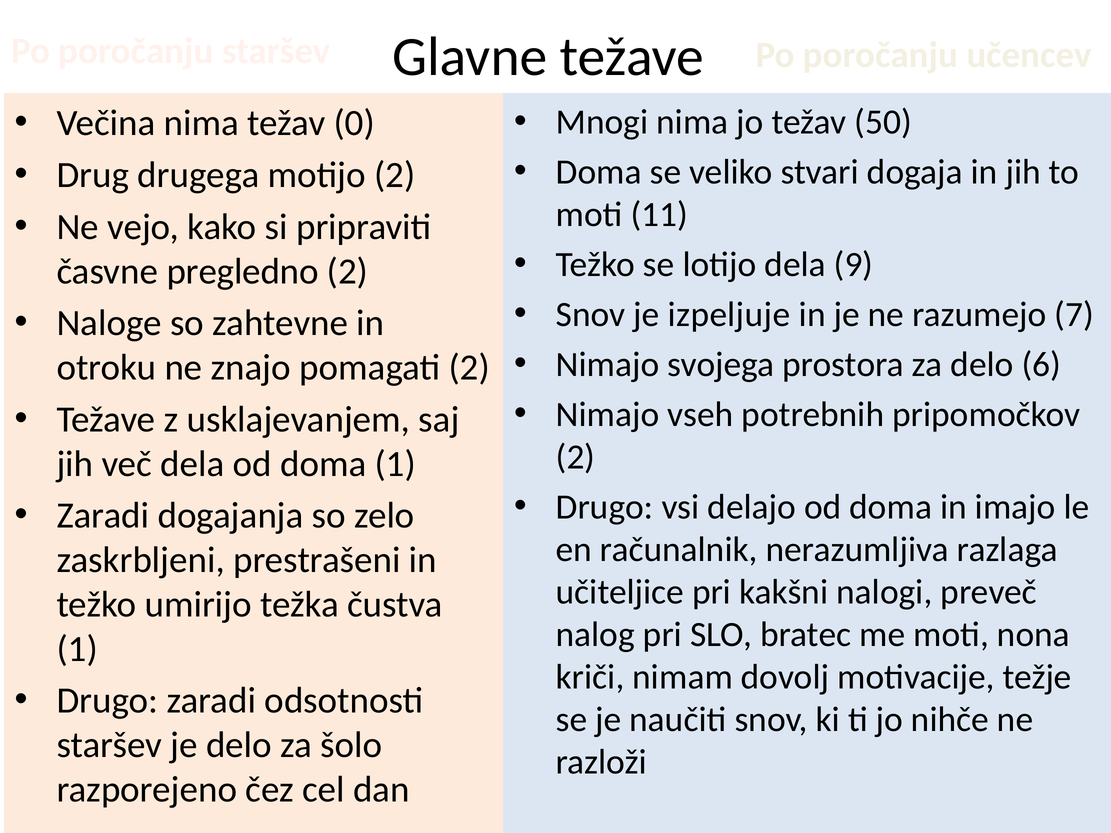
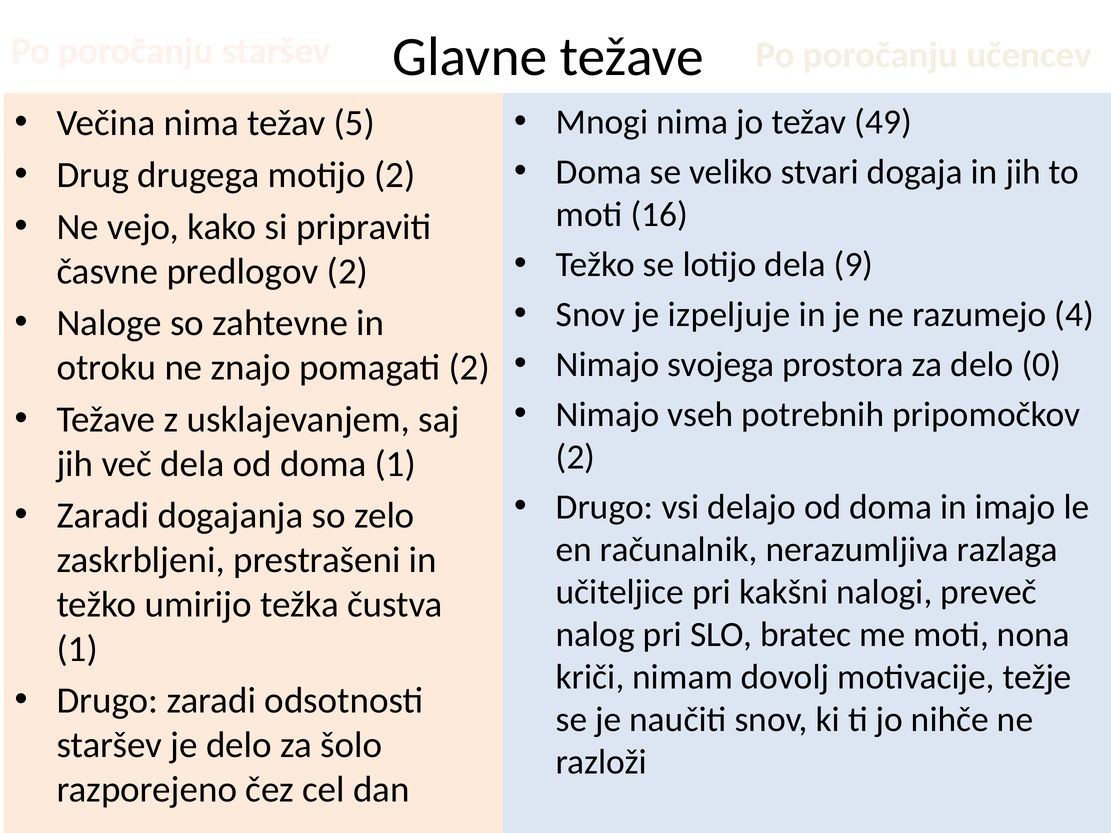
50: 50 -> 49
0: 0 -> 5
11: 11 -> 16
pregledno: pregledno -> predlogov
7: 7 -> 4
6: 6 -> 0
